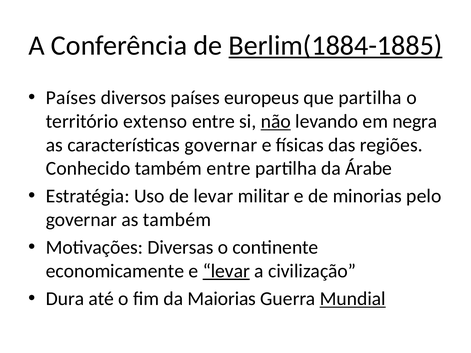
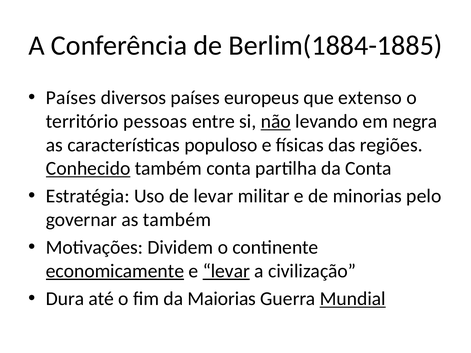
Berlim(1884-1885 underline: present -> none
que partilha: partilha -> extenso
extenso: extenso -> pessoas
características governar: governar -> populoso
Conhecido underline: none -> present
também entre: entre -> conta
da Árabe: Árabe -> Conta
Diversas: Diversas -> Dividem
economicamente underline: none -> present
